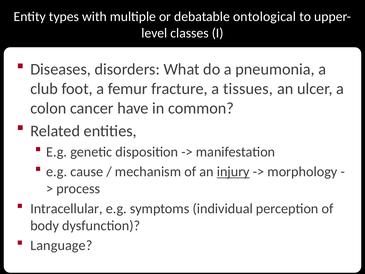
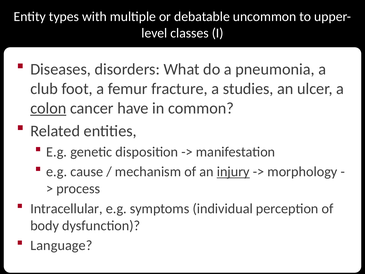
ontological: ontological -> uncommon
tissues: tissues -> studies
colon underline: none -> present
